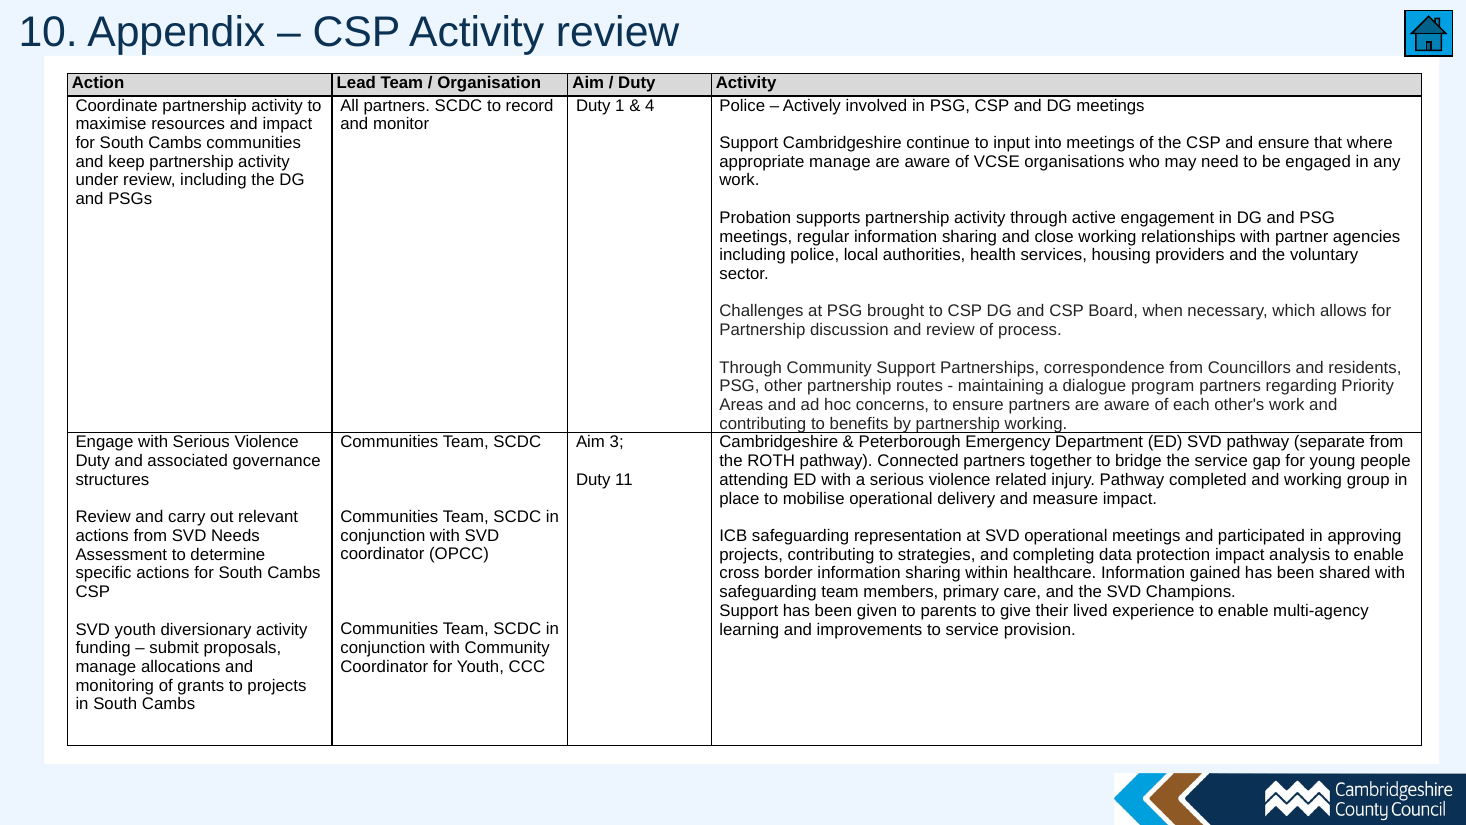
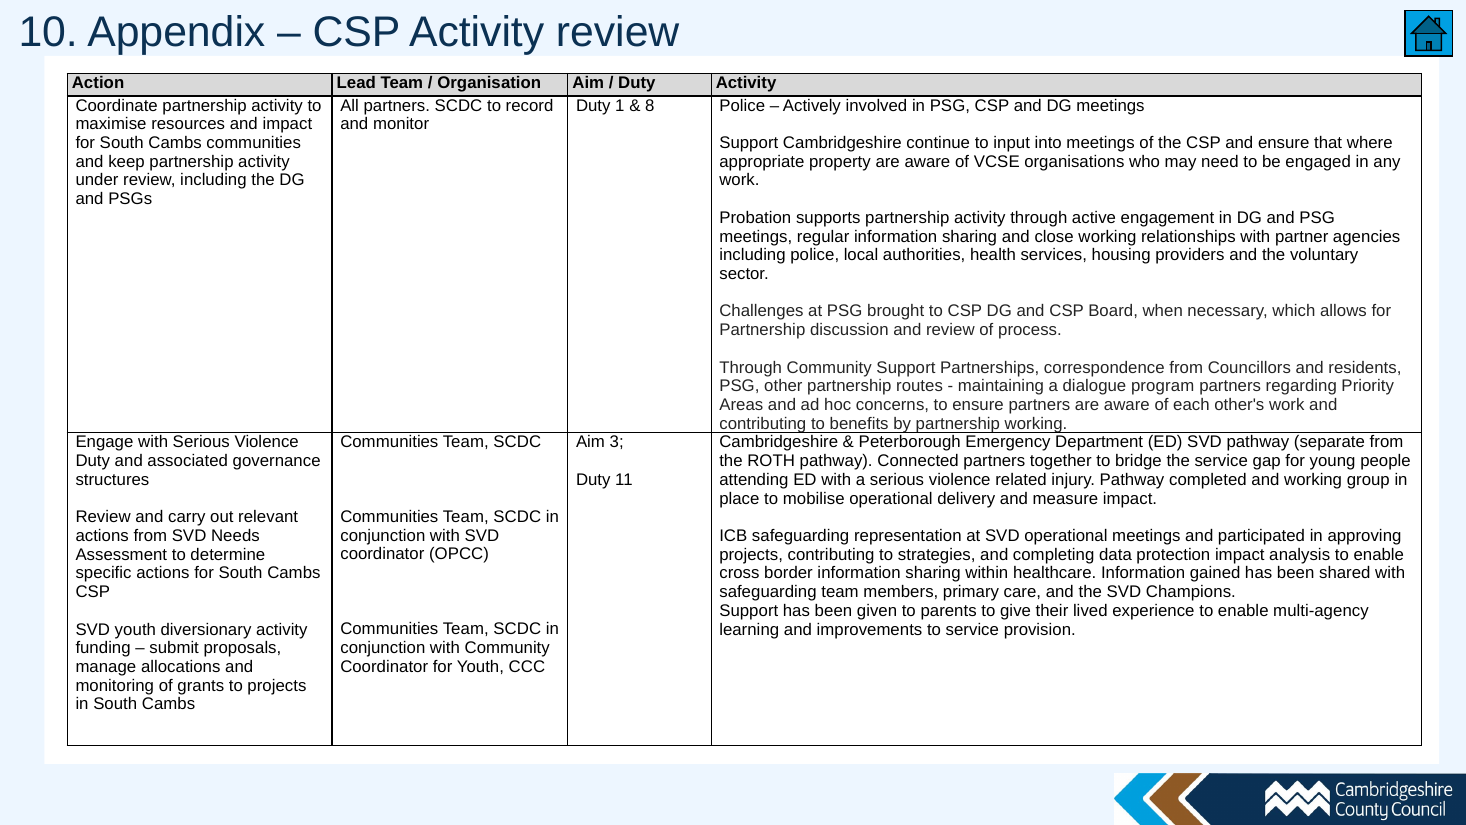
4: 4 -> 8
appropriate manage: manage -> property
